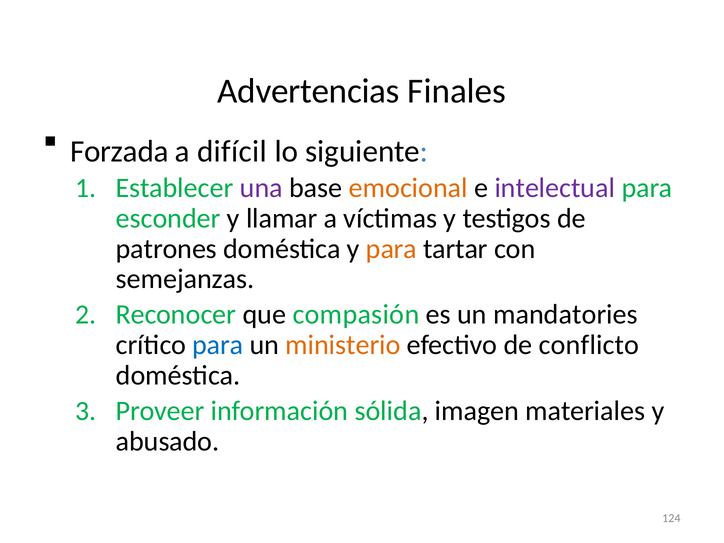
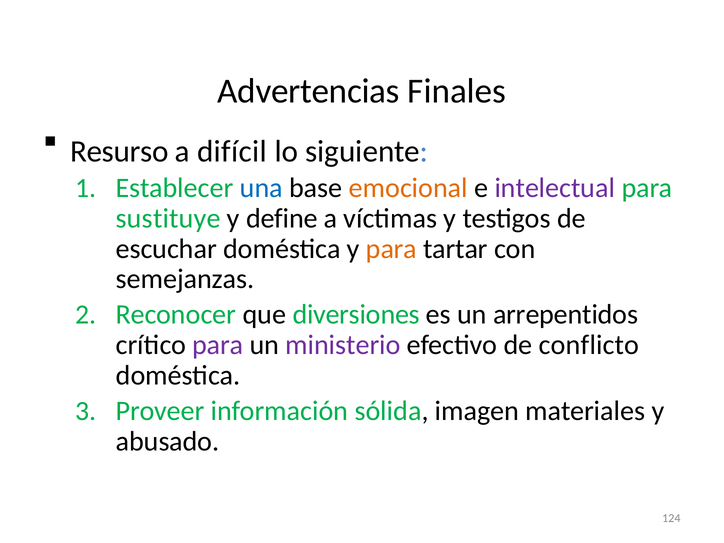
Forzada: Forzada -> Resurso
una colour: purple -> blue
esconder: esconder -> sustituye
llamar: llamar -> define
patrones: patrones -> escuchar
compasión: compasión -> diversiones
mandatories: mandatories -> arrepentidos
para at (218, 345) colour: blue -> purple
ministerio colour: orange -> purple
